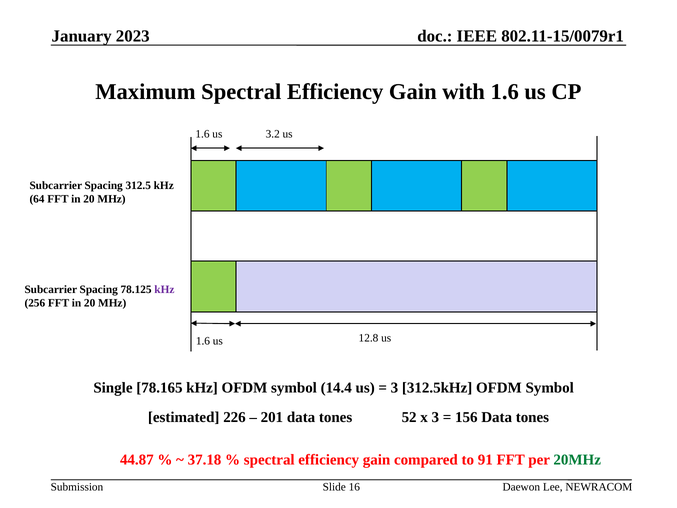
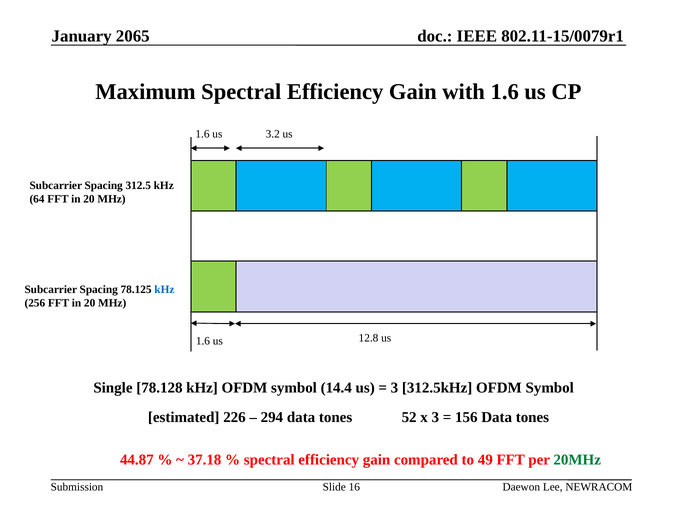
2023: 2023 -> 2065
kHz at (164, 289) colour: purple -> blue
78.165: 78.165 -> 78.128
201: 201 -> 294
91: 91 -> 49
